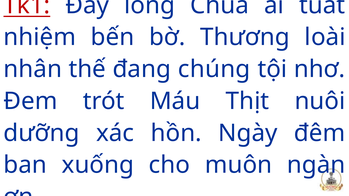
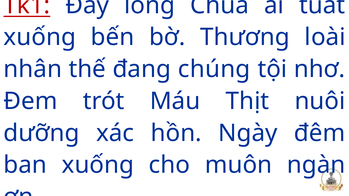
nhiệm at (40, 37): nhiệm -> xuống
